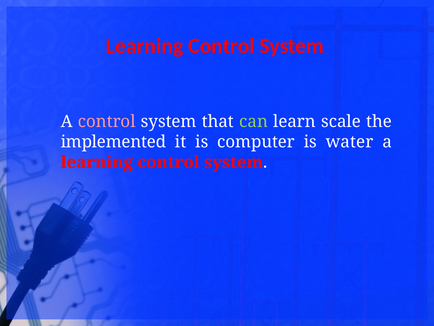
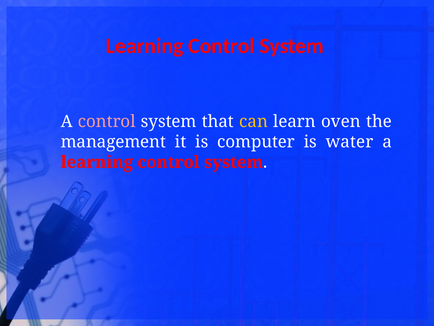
can colour: light green -> yellow
scale: scale -> oven
implemented: implemented -> management
